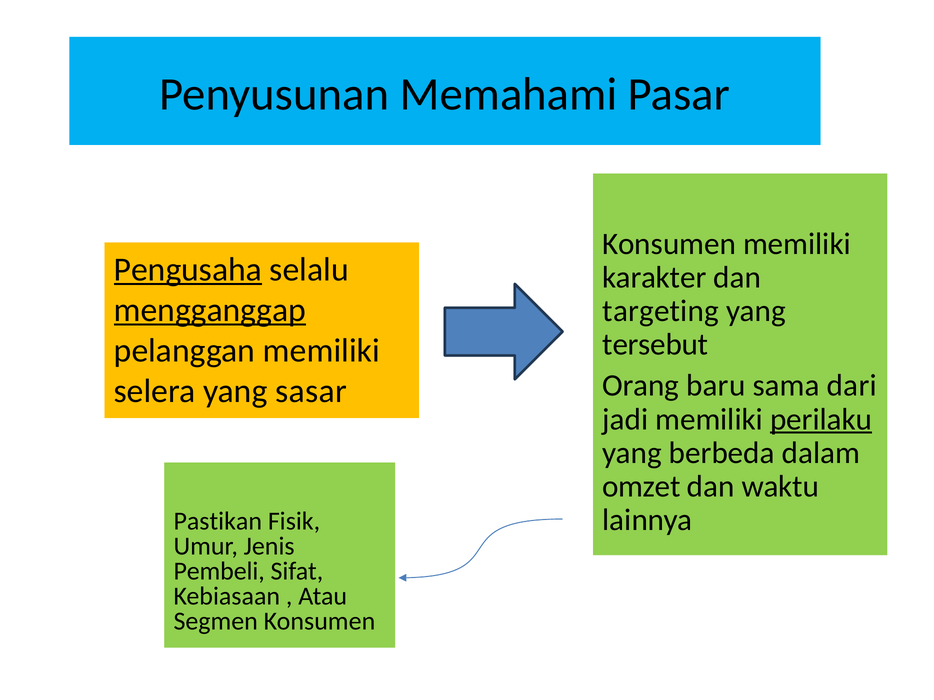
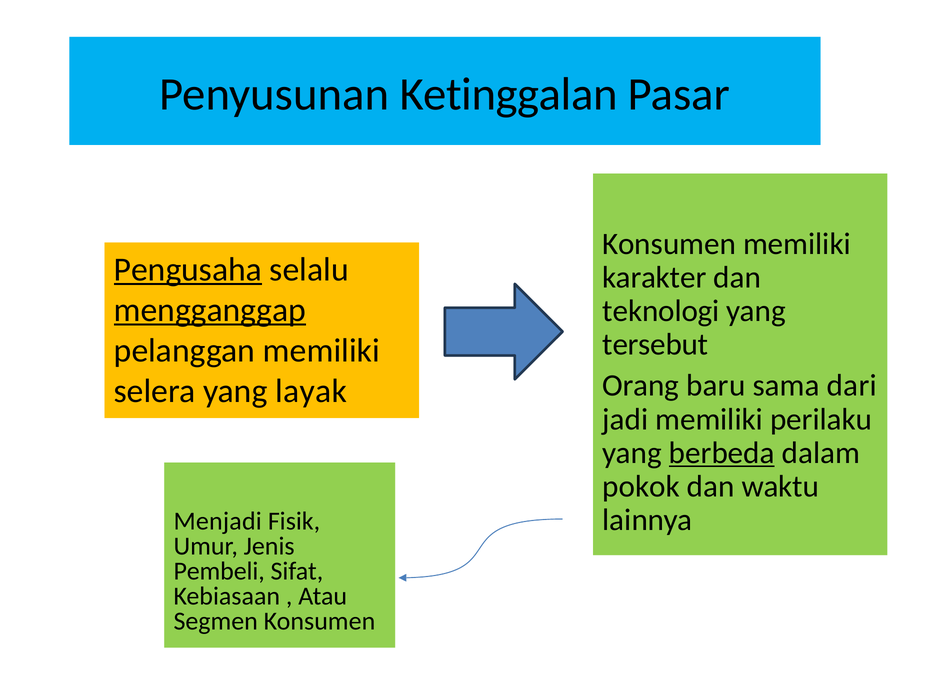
Memahami: Memahami -> Ketinggalan
targeting: targeting -> teknologi
sasar: sasar -> layak
perilaku underline: present -> none
berbeda underline: none -> present
omzet: omzet -> pokok
Pastikan: Pastikan -> Menjadi
